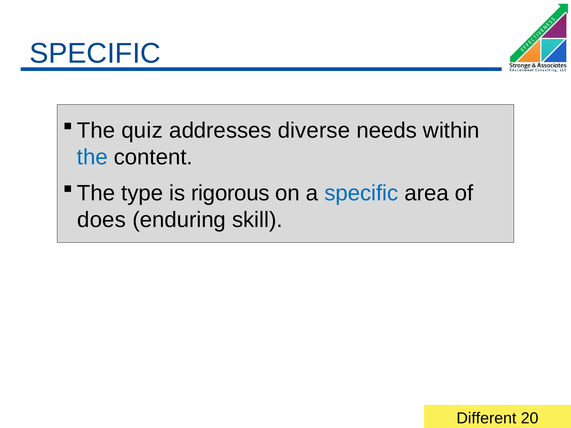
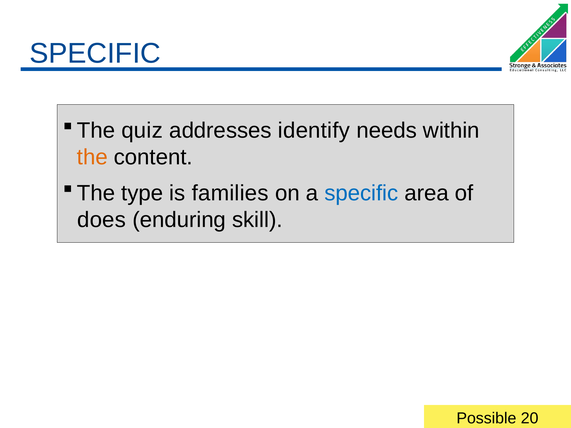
diverse: diverse -> identify
the colour: blue -> orange
rigorous: rigorous -> families
Different: Different -> Possible
